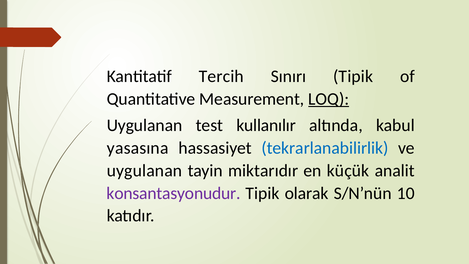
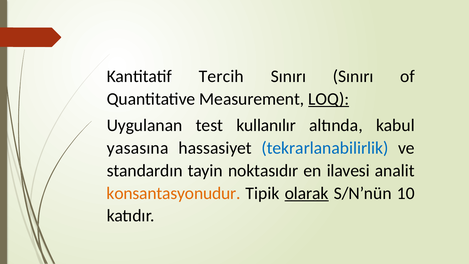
Sınırı Tipik: Tipik -> Sınırı
uygulanan at (145, 171): uygulanan -> standardın
miktarıdır: miktarıdır -> noktasıdır
küçük: küçük -> ilavesi
konsantasyonudur colour: purple -> orange
olarak underline: none -> present
